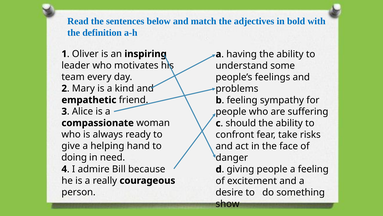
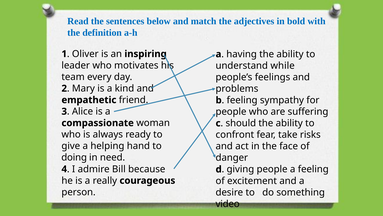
some: some -> while
show: show -> video
